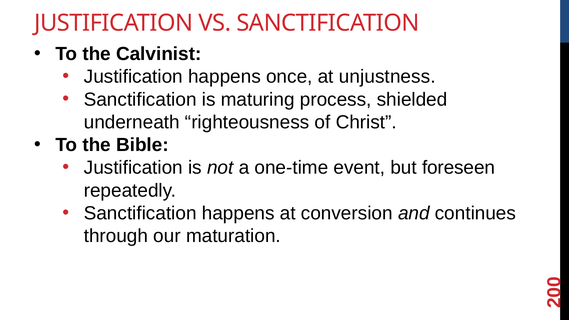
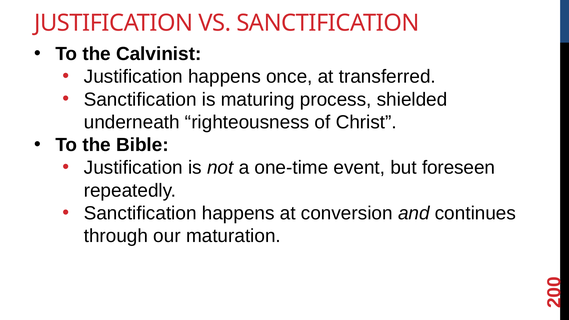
unjustness: unjustness -> transferred
